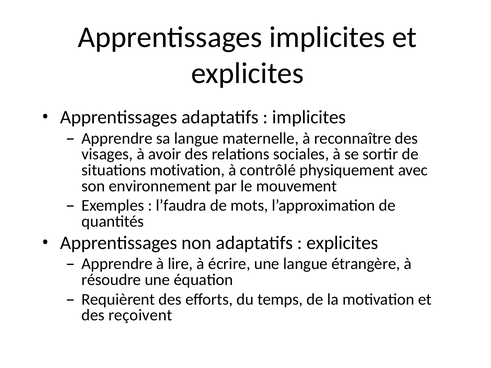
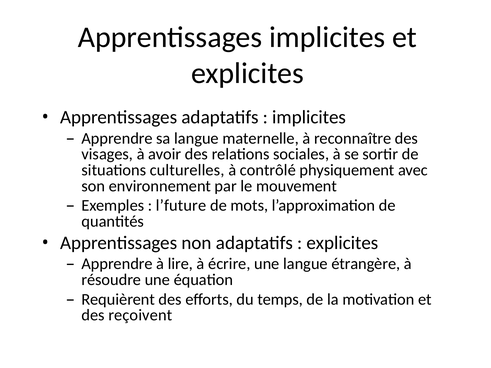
situations motivation: motivation -> culturelles
l’faudra: l’faudra -> l’future
